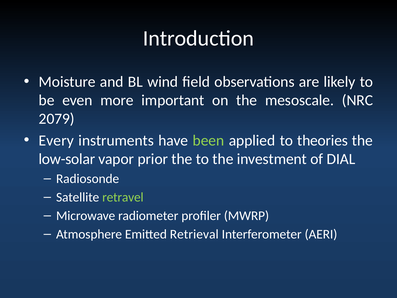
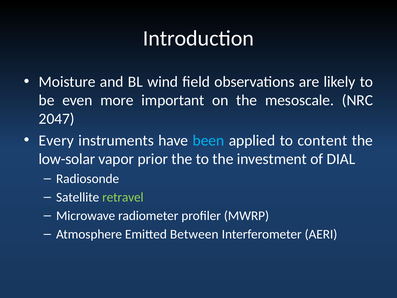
2079: 2079 -> 2047
been colour: light green -> light blue
theories: theories -> content
Retrieval: Retrieval -> Between
